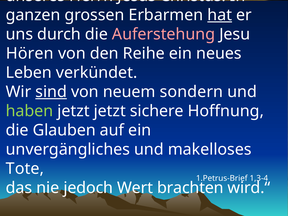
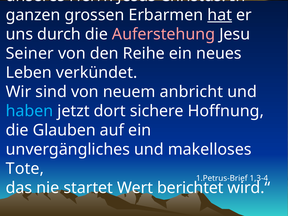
Hören: Hören -> Seiner
sind underline: present -> none
sondern: sondern -> anbricht
haben colour: light green -> light blue
jetzt jetzt: jetzt -> dort
jedoch: jedoch -> startet
brachten: brachten -> berichtet
